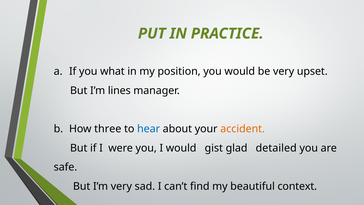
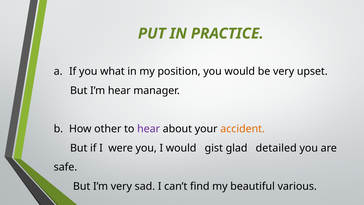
I’m lines: lines -> hear
three: three -> other
hear at (149, 129) colour: blue -> purple
context: context -> various
